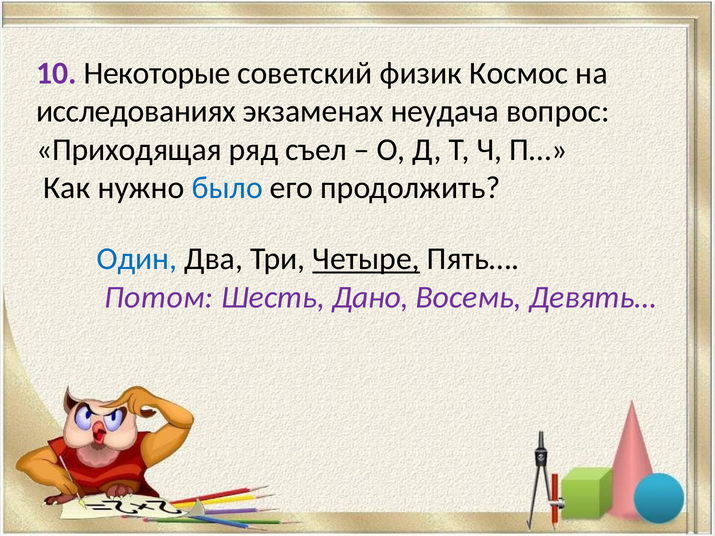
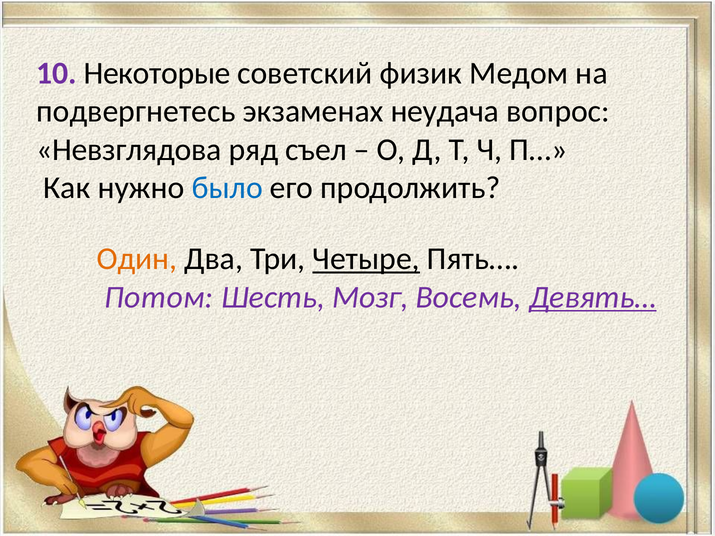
Космос: Космос -> Медом
исследованиях: исследованиях -> подвергнетесь
Приходящая: Приходящая -> Невзглядова
Один colour: blue -> orange
Дано: Дано -> Мозг
Девять… underline: none -> present
